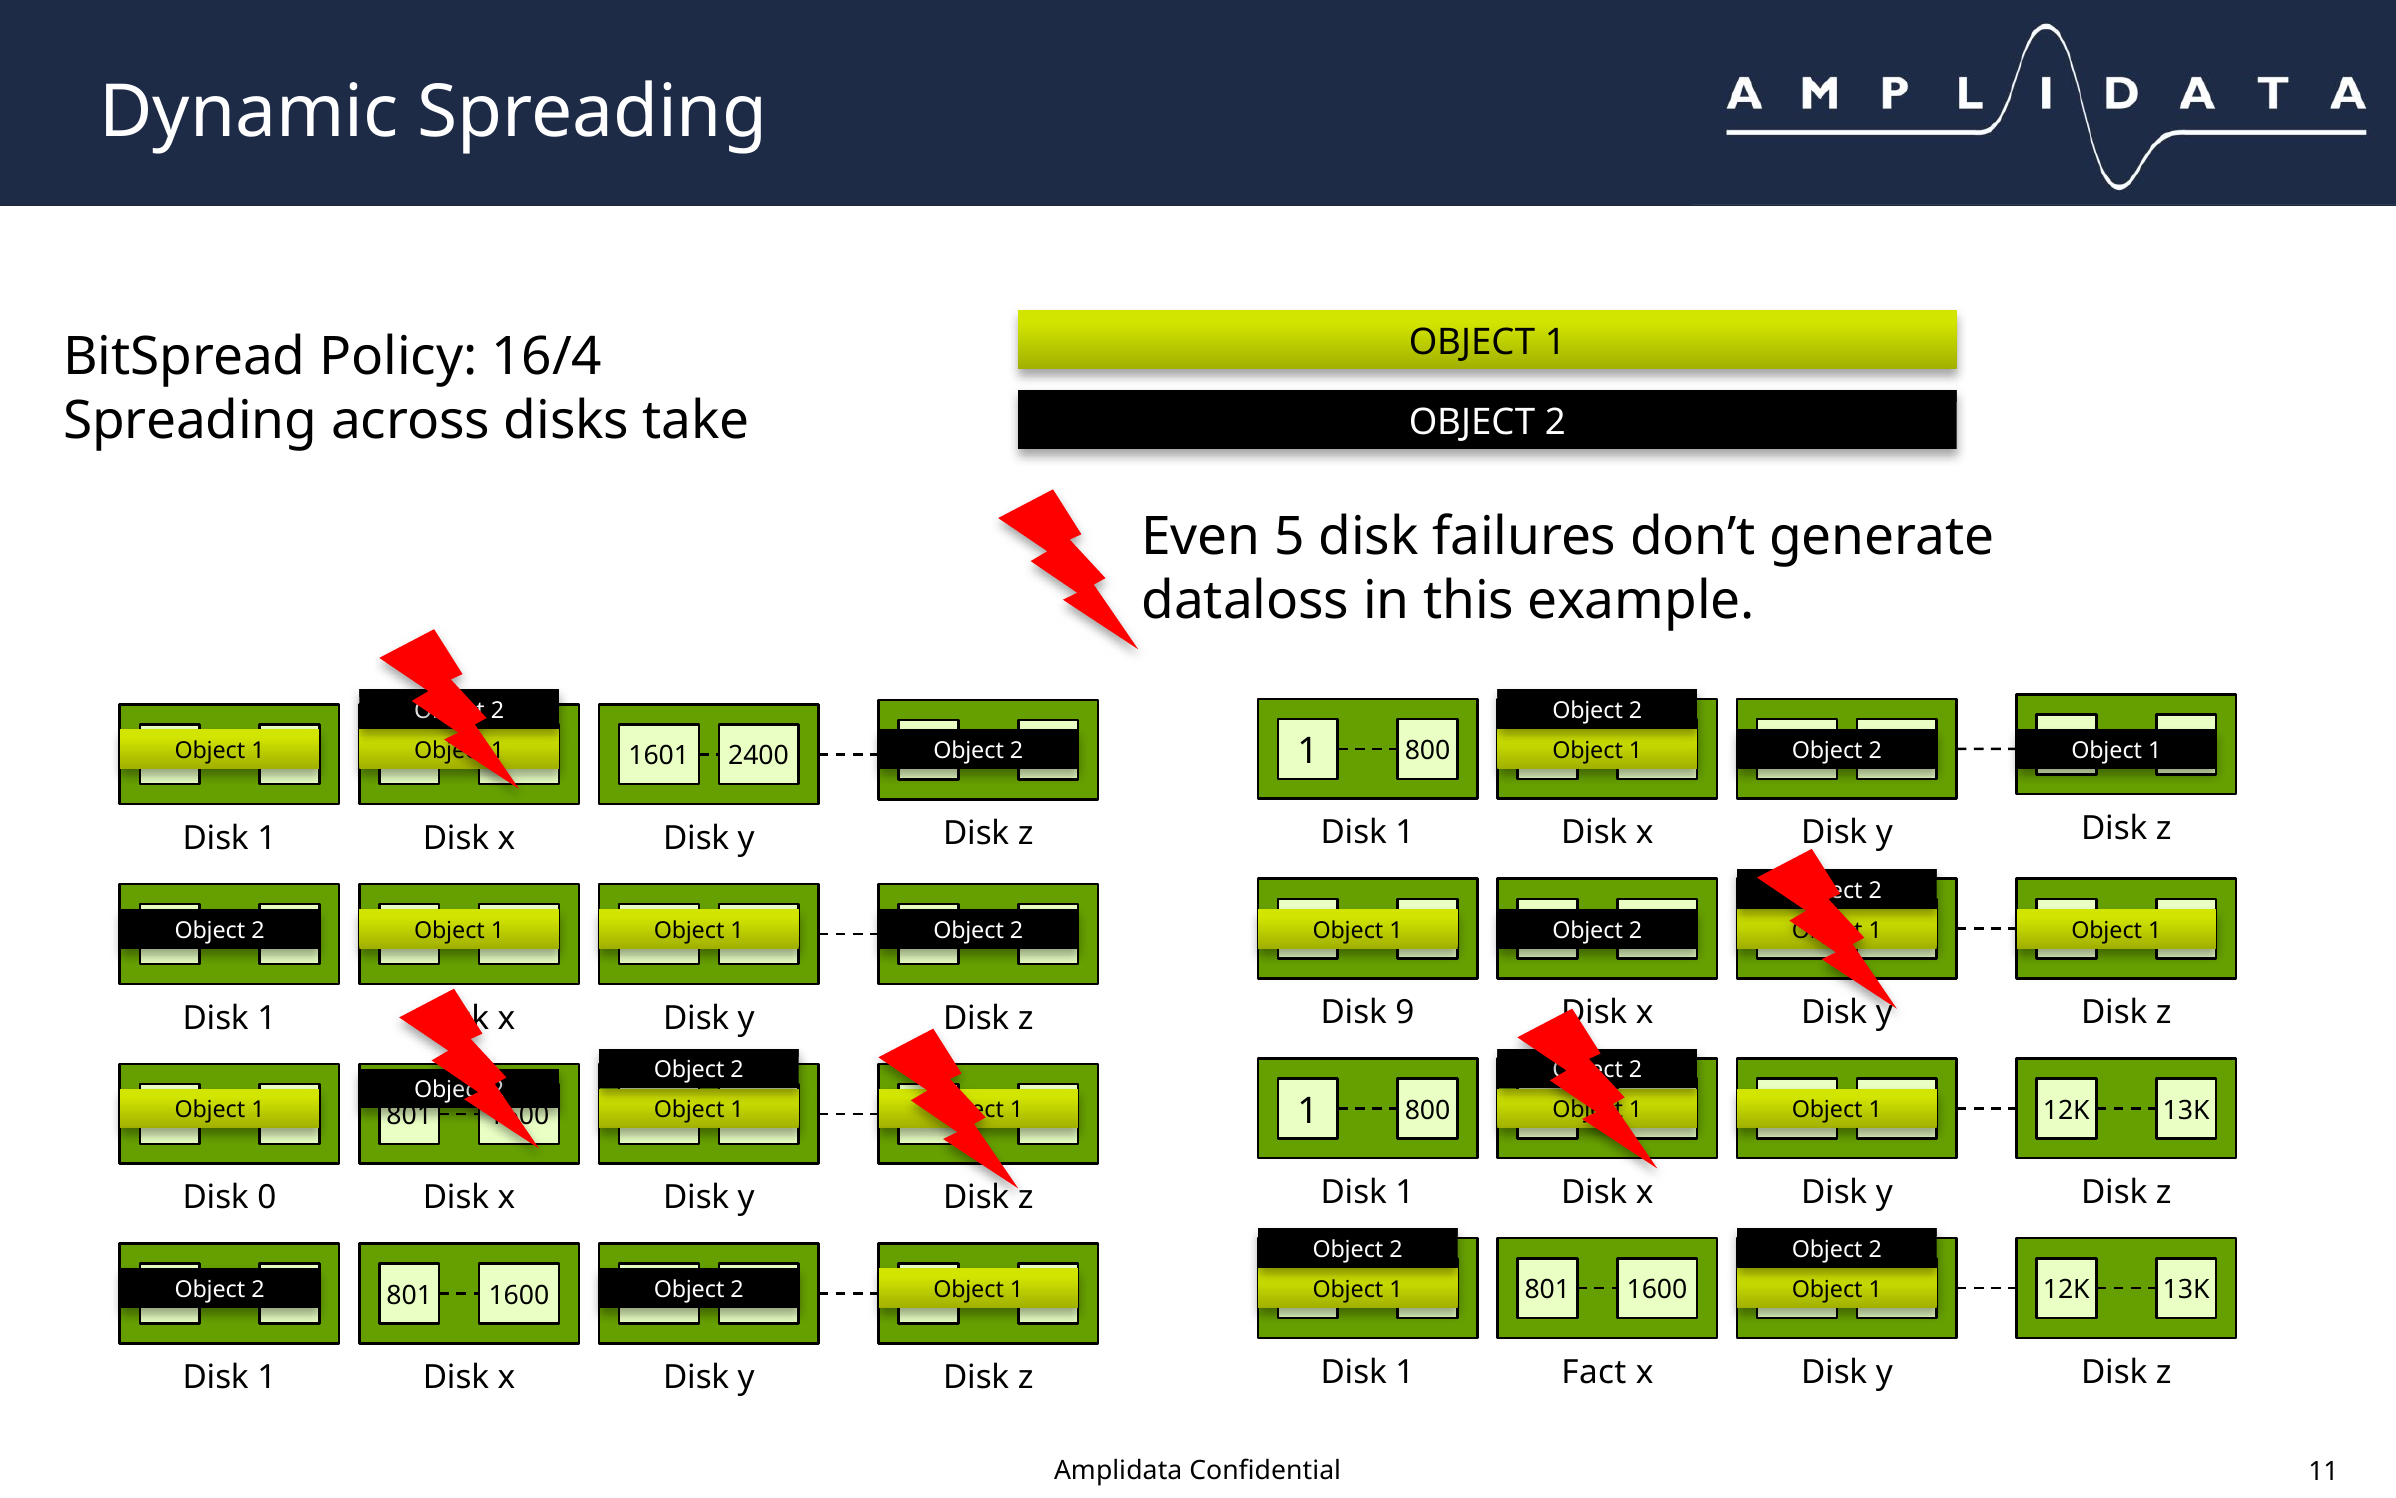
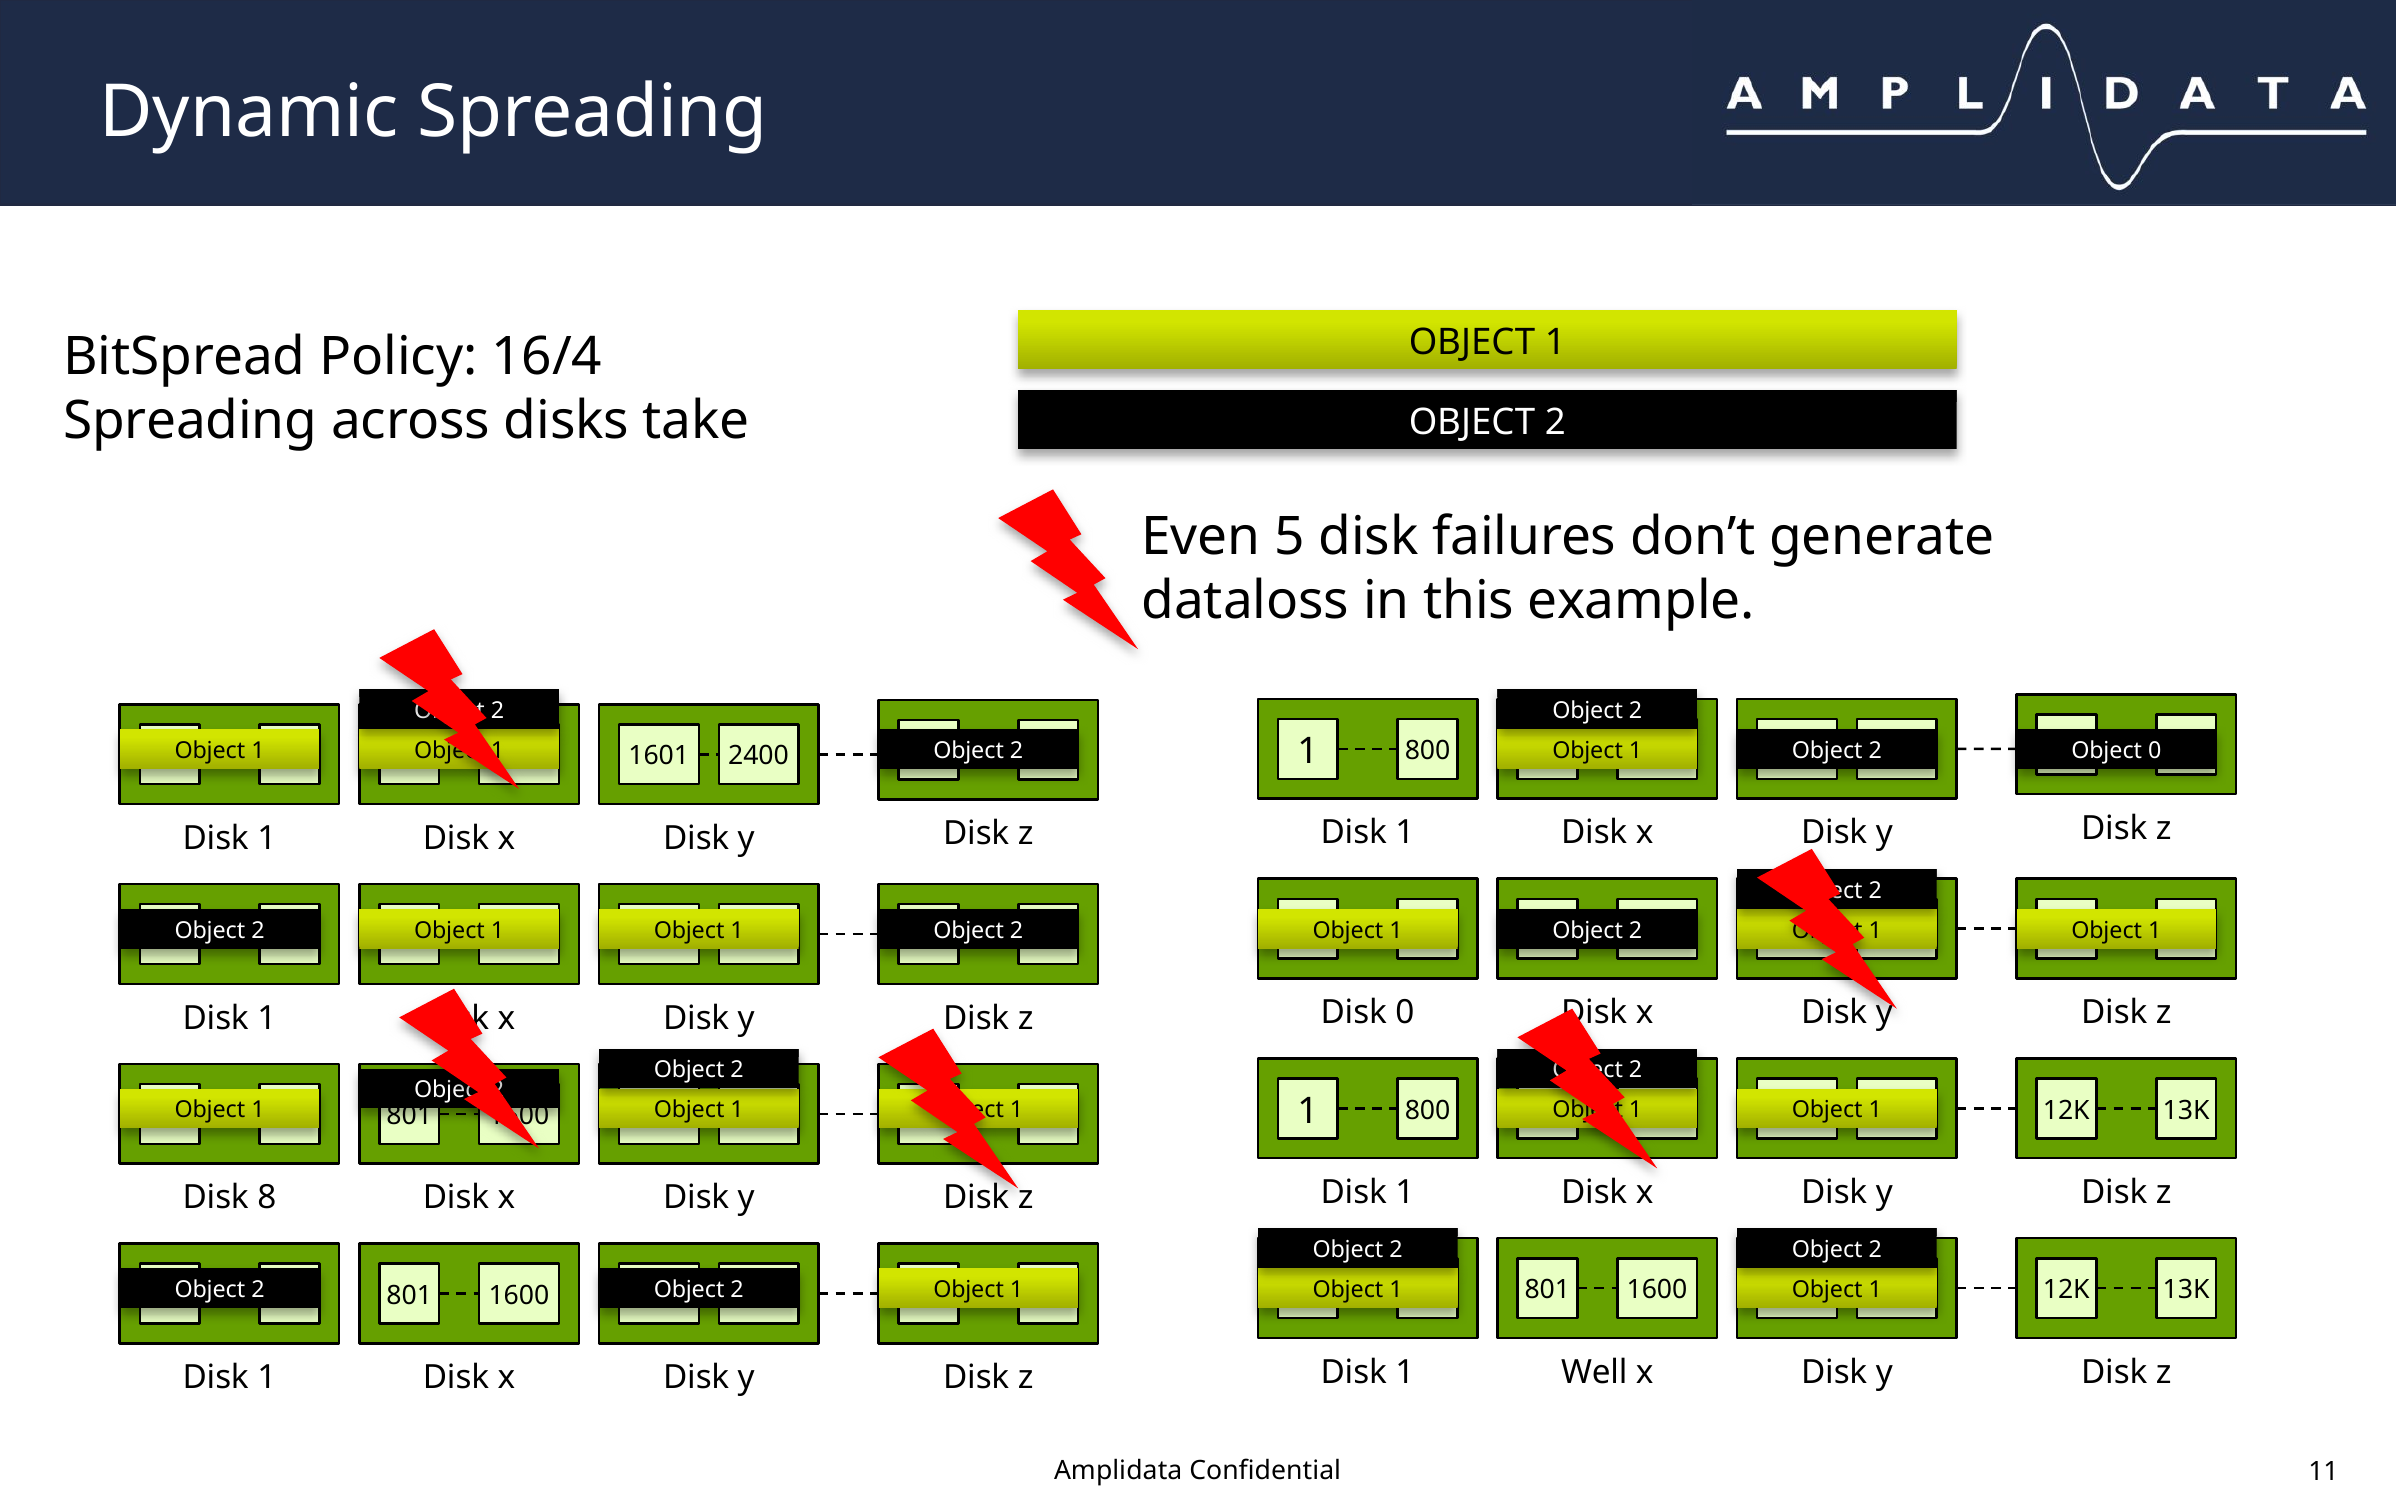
1 at (2155, 750): 1 -> 0
Disk 9: 9 -> 0
0: 0 -> 8
Fact: Fact -> Well
